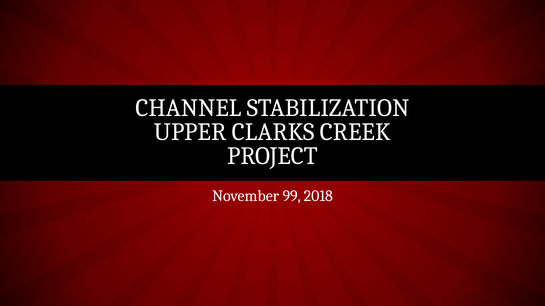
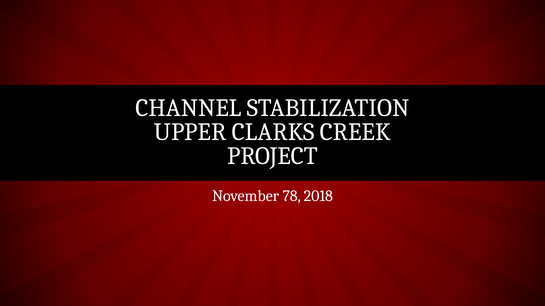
99: 99 -> 78
